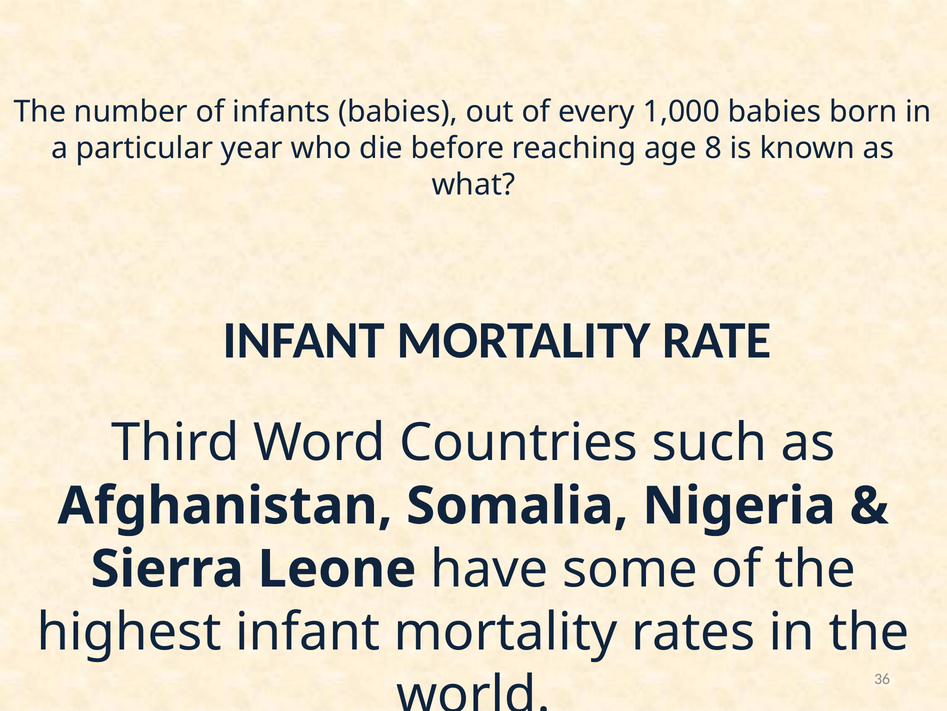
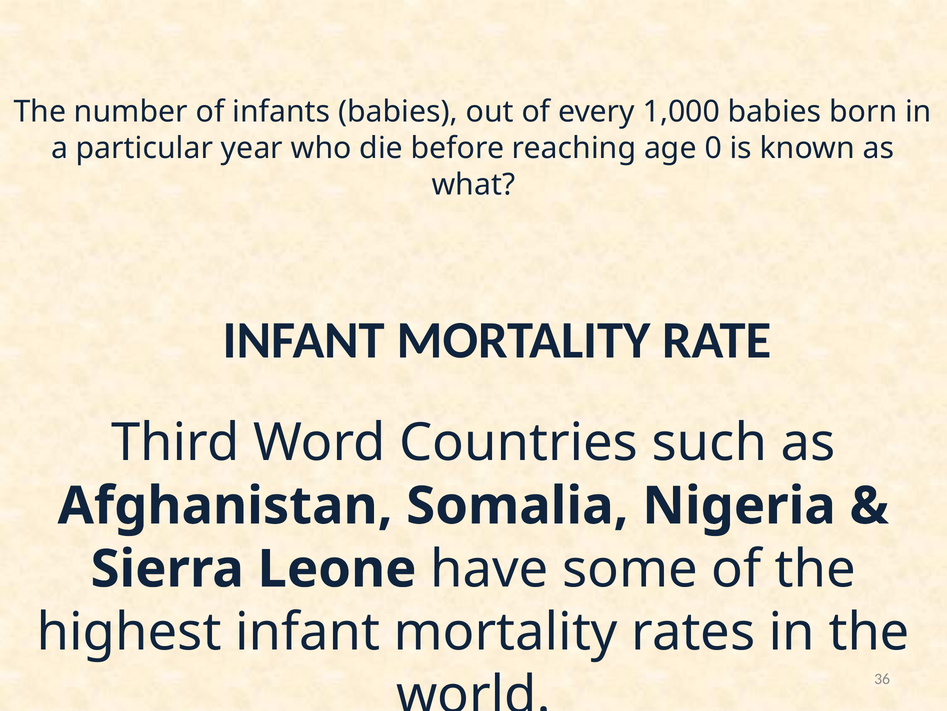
8: 8 -> 0
